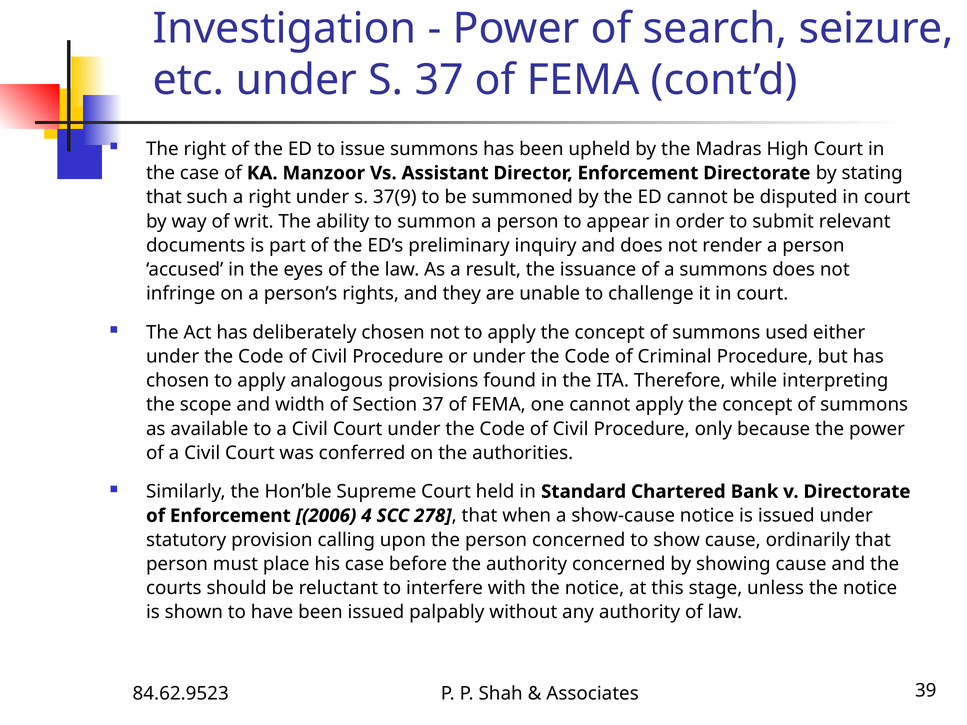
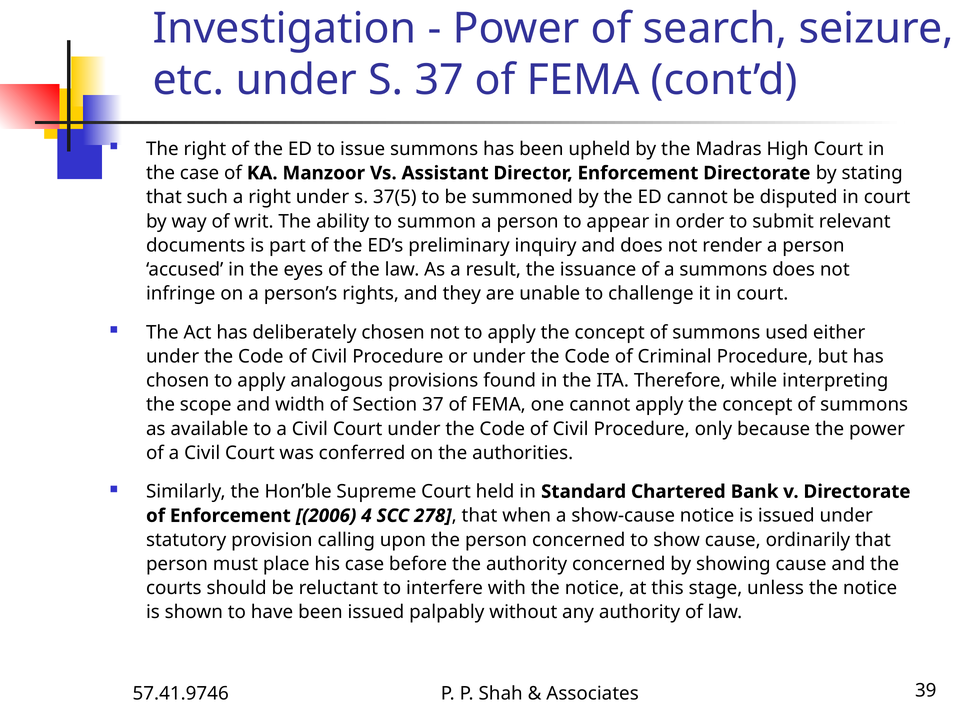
37(9: 37(9 -> 37(5
84.62.9523: 84.62.9523 -> 57.41.9746
